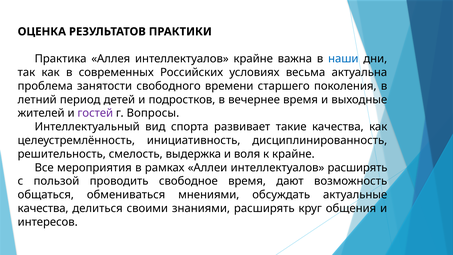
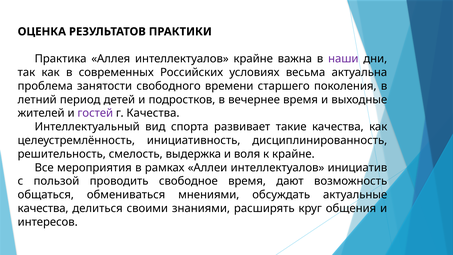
наши colour: blue -> purple
г Вопросы: Вопросы -> Качества
интеллектуалов расширять: расширять -> инициатив
